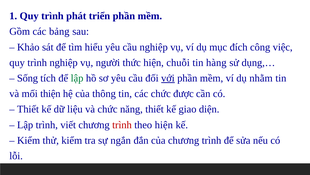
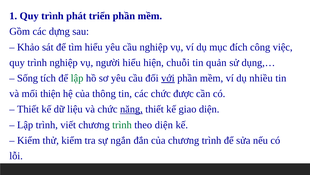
bảng: bảng -> dựng
người thức: thức -> hiểu
hàng: hàng -> quản
nhằm: nhằm -> nhiều
năng underline: none -> present
trình at (122, 124) colour: red -> green
theo hiện: hiện -> diện
